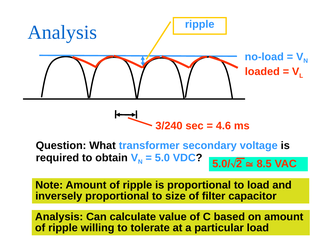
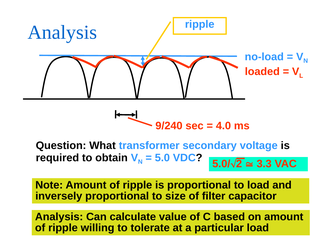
3/240: 3/240 -> 9/240
4.6: 4.6 -> 4.0
8.5: 8.5 -> 3.3
